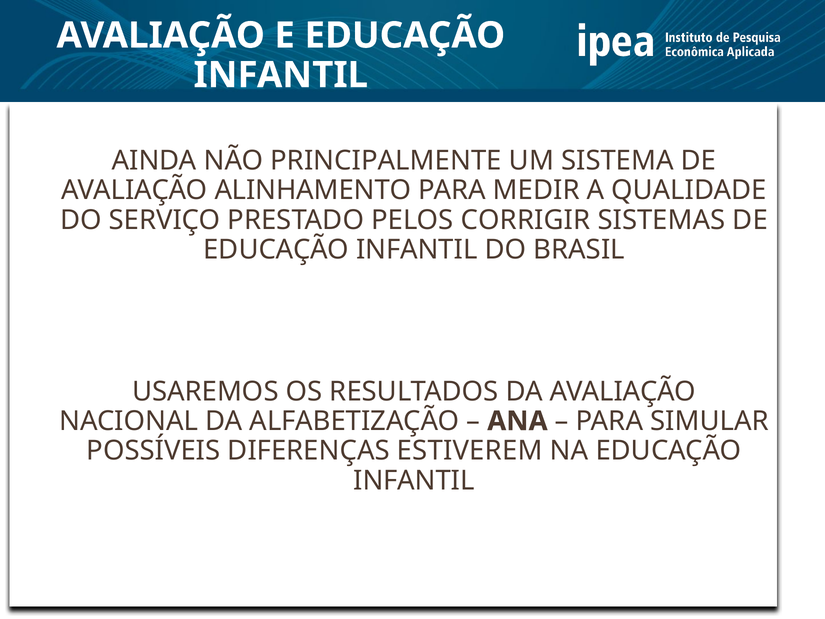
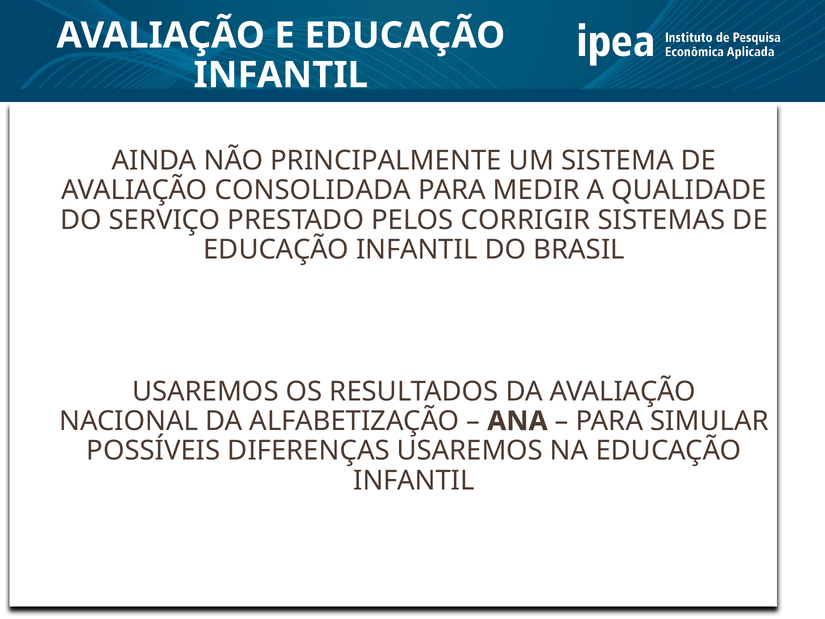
ALINHAMENTO: ALINHAMENTO -> CONSOLIDADA
DIFERENÇAS ESTIVEREM: ESTIVEREM -> USAREMOS
